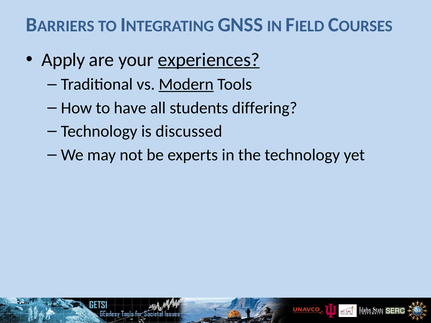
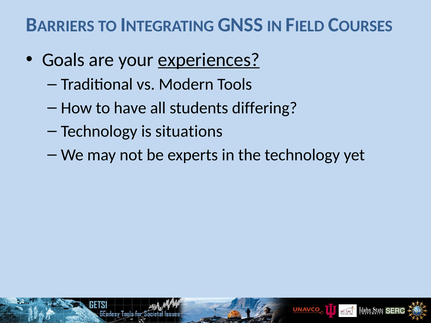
Apply: Apply -> Goals
Modern underline: present -> none
discussed: discussed -> situations
